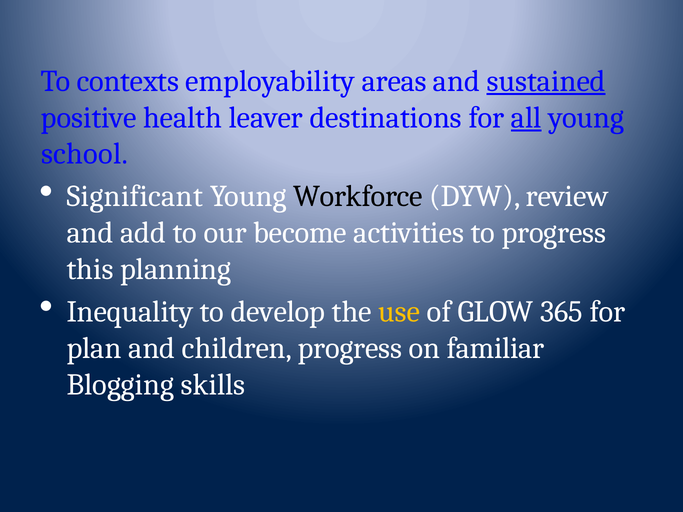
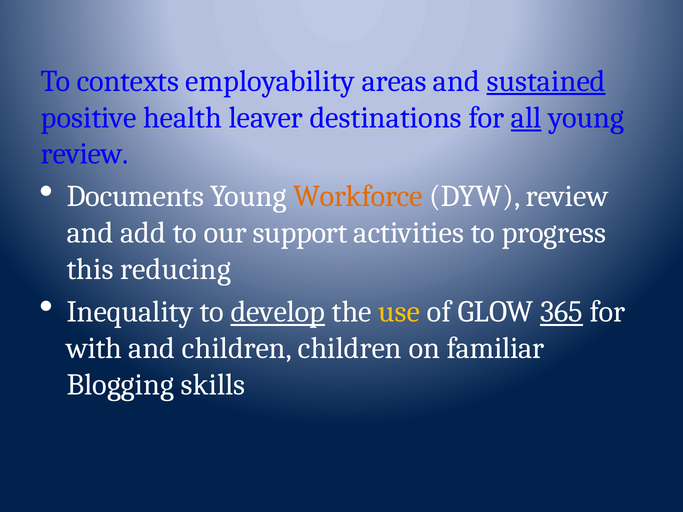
school at (84, 154): school -> review
Significant: Significant -> Documents
Workforce colour: black -> orange
become: become -> support
planning: planning -> reducing
develop underline: none -> present
365 underline: none -> present
plan: plan -> with
children progress: progress -> children
